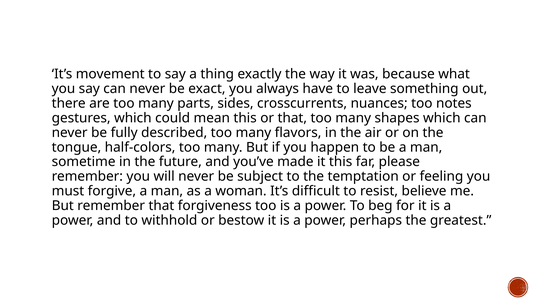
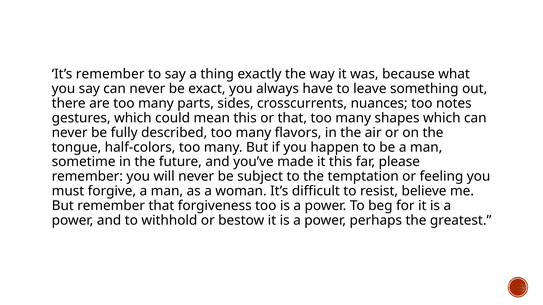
It’s movement: movement -> remember
